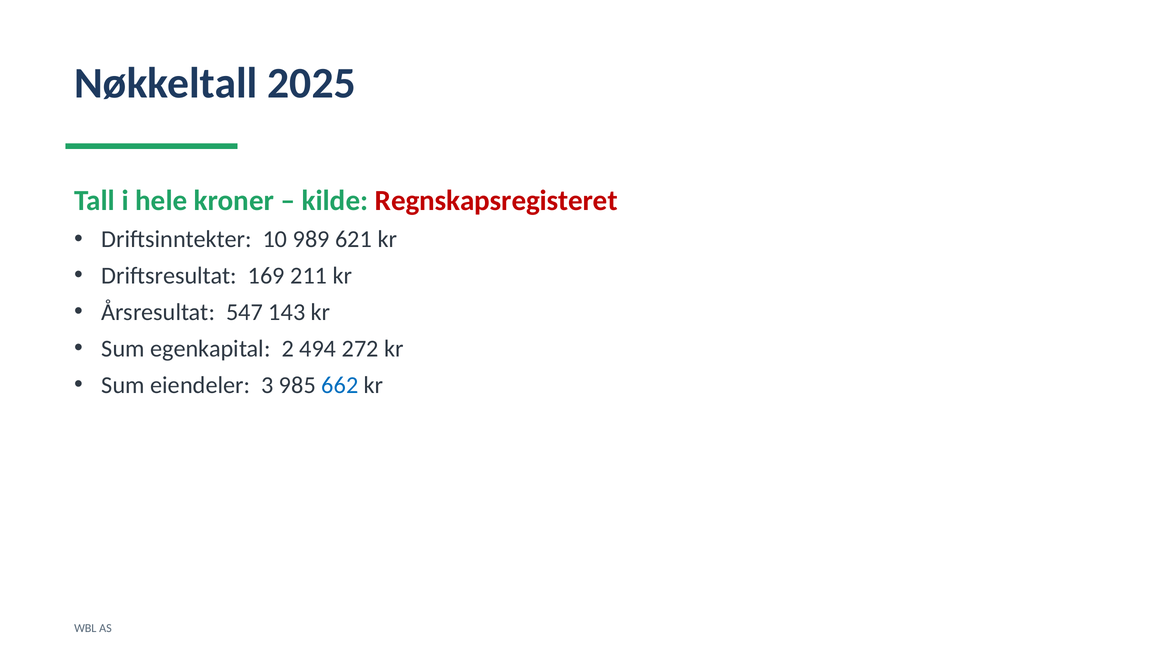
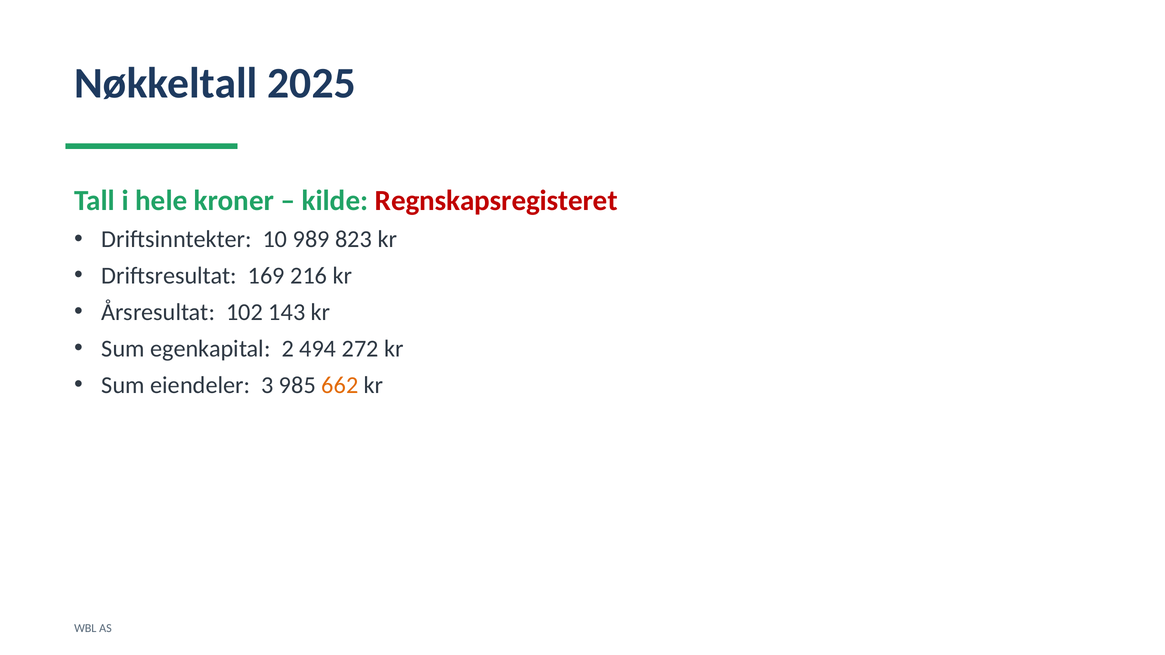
621: 621 -> 823
211: 211 -> 216
547: 547 -> 102
662 colour: blue -> orange
